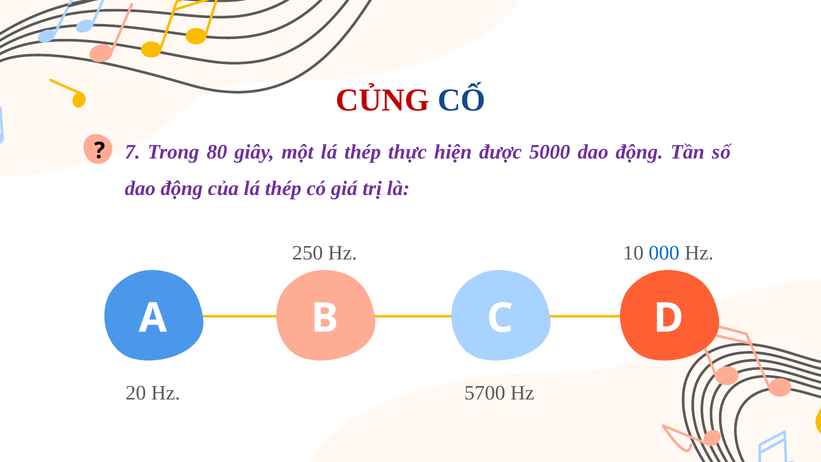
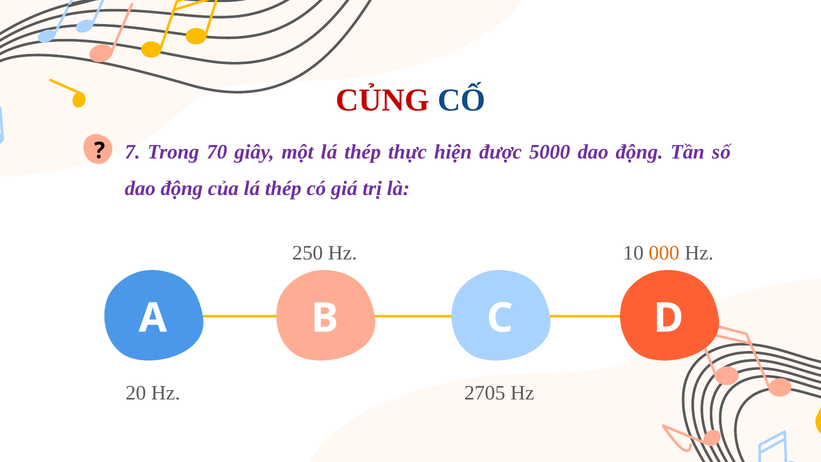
80: 80 -> 70
000 colour: blue -> orange
5700: 5700 -> 2705
